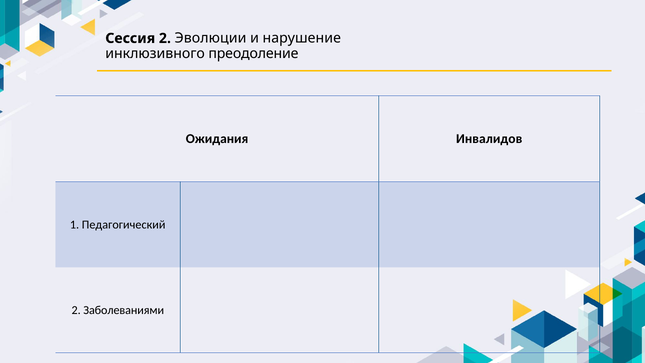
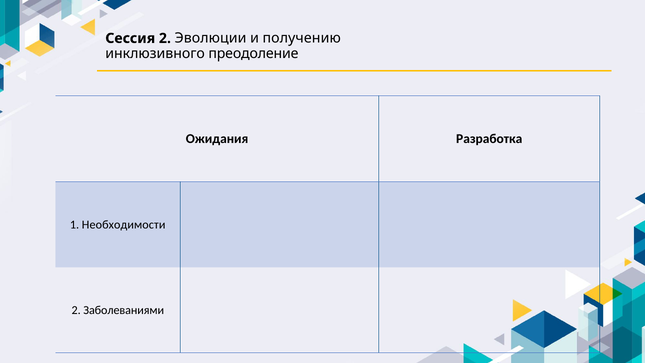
нарушение: нарушение -> получению
Инвалидов: Инвалидов -> Разработка
Педагогический: Педагогический -> Необходимости
